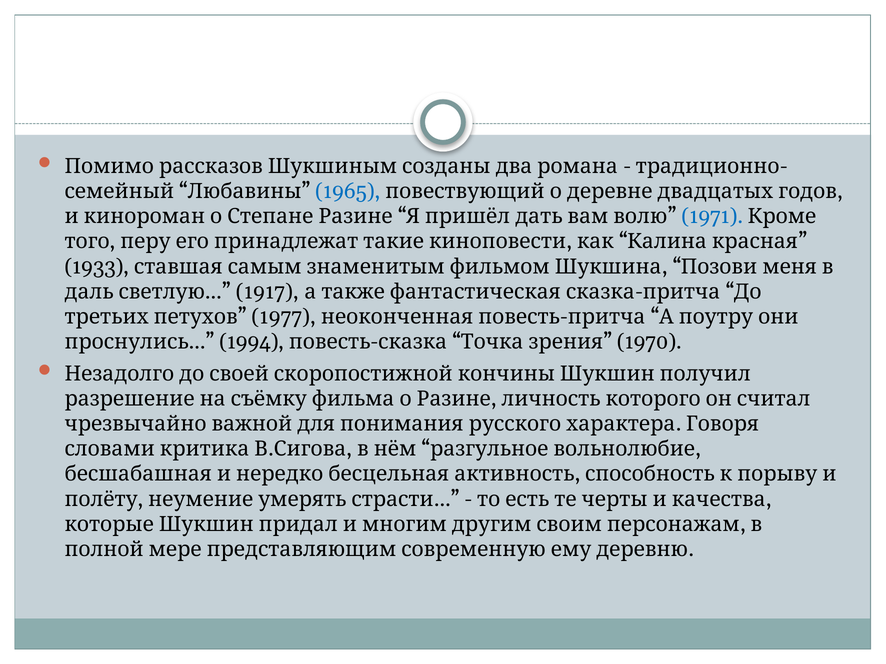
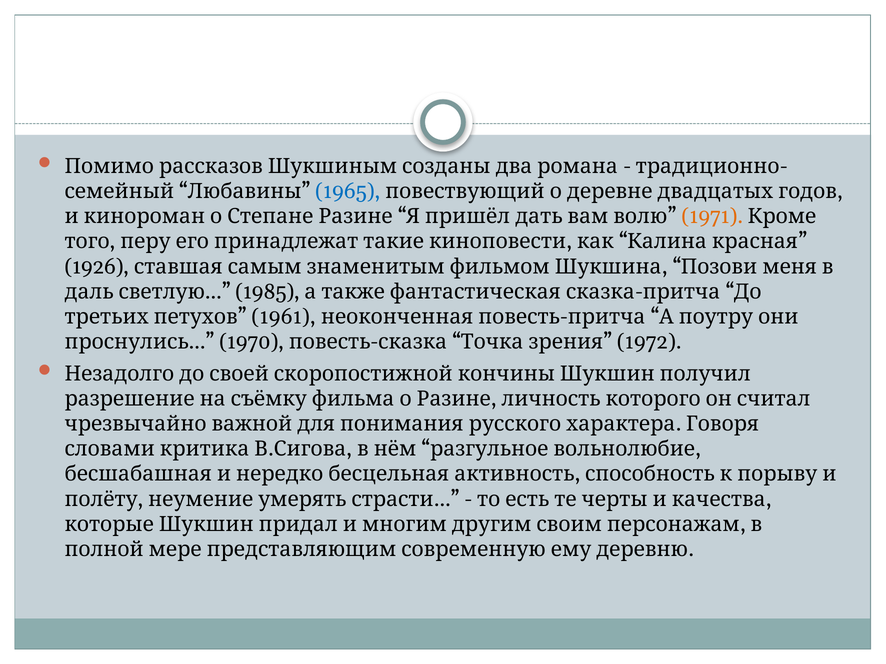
1971 colour: blue -> orange
1933: 1933 -> 1926
1917: 1917 -> 1985
1977: 1977 -> 1961
1994: 1994 -> 1970
1970: 1970 -> 1972
